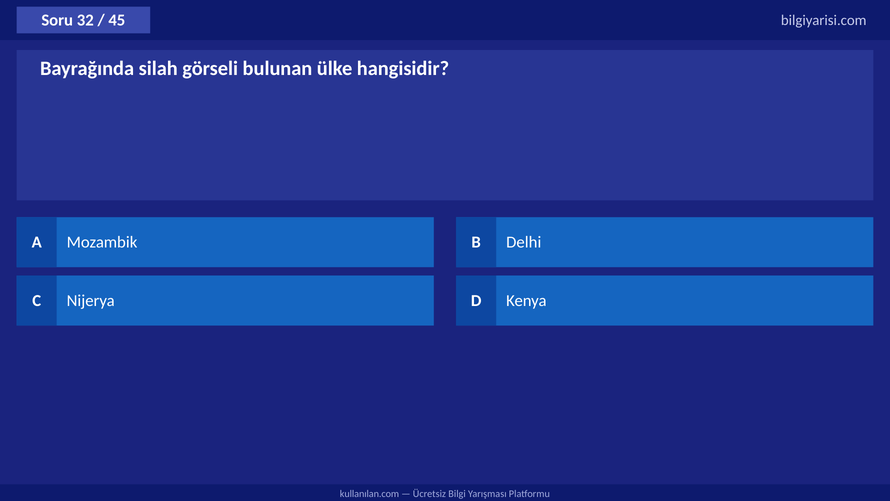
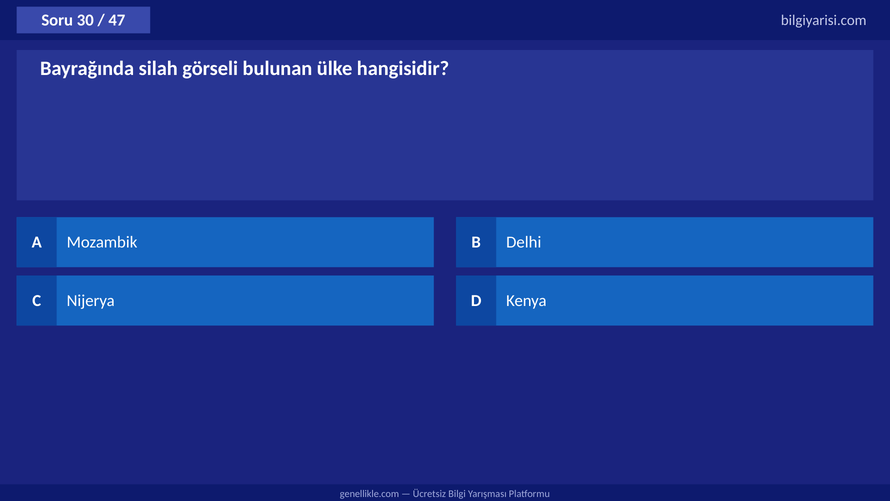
32: 32 -> 30
45: 45 -> 47
kullanılan.com: kullanılan.com -> genellikle.com
